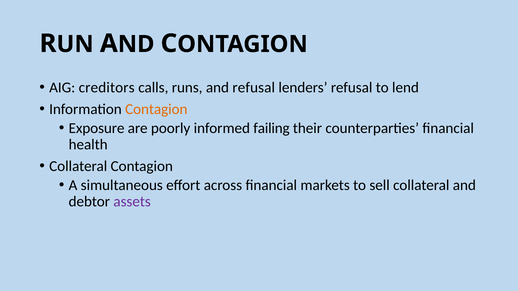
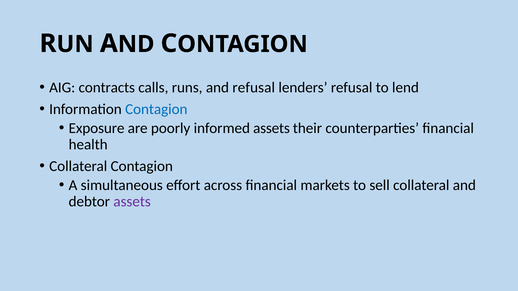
creditors: creditors -> contracts
Contagion at (156, 109) colour: orange -> blue
informed failing: failing -> assets
